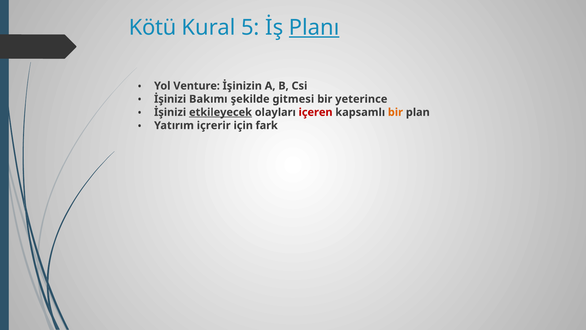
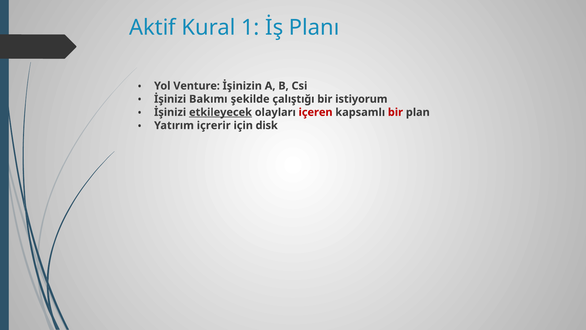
Kötü: Kötü -> Aktif
5: 5 -> 1
Planı underline: present -> none
gitmesi: gitmesi -> çalıştığı
yeterince: yeterince -> istiyorum
bir at (395, 112) colour: orange -> red
fark: fark -> disk
